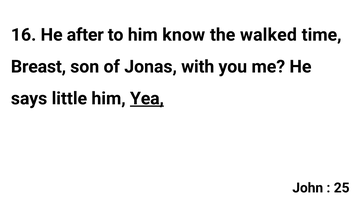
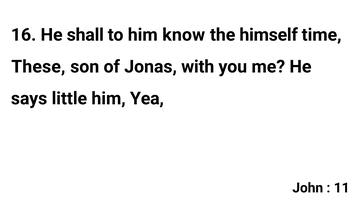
after: after -> shall
walked: walked -> himself
Breast: Breast -> These
Yea underline: present -> none
25: 25 -> 11
